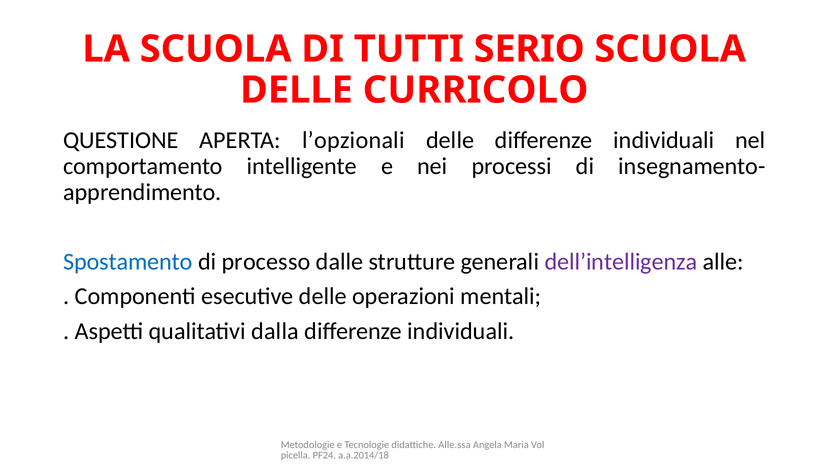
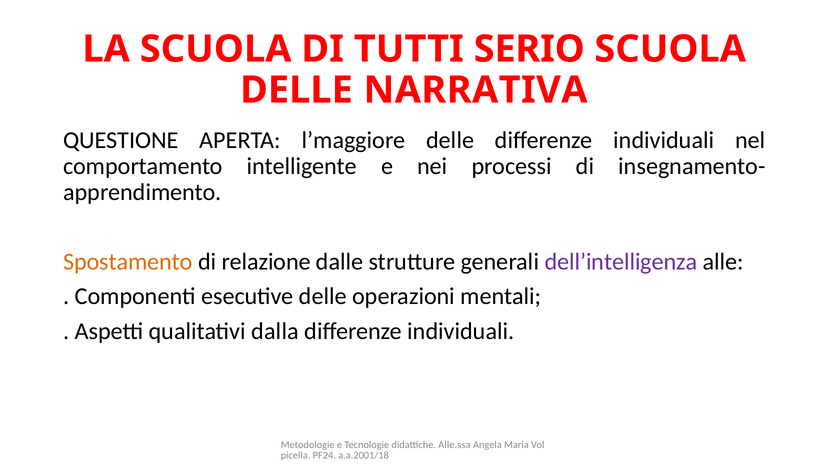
CURRICOLO: CURRICOLO -> NARRATIVA
l’opzionali: l’opzionali -> l’maggiore
Spostamento colour: blue -> orange
processo: processo -> relazione
a.a.2014/18: a.a.2014/18 -> a.a.2001/18
